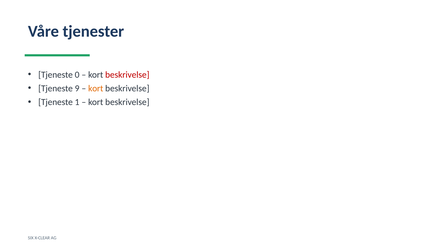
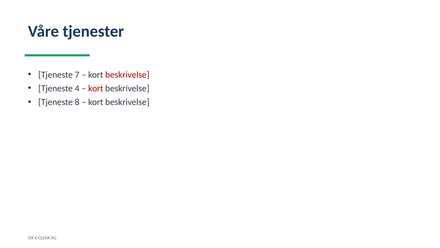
0: 0 -> 7
9: 9 -> 4
kort at (96, 88) colour: orange -> red
1: 1 -> 8
